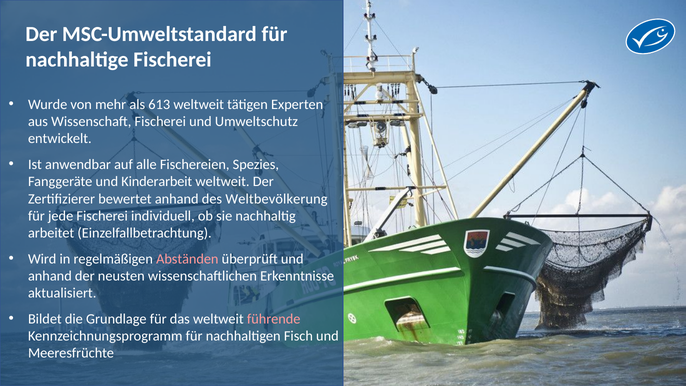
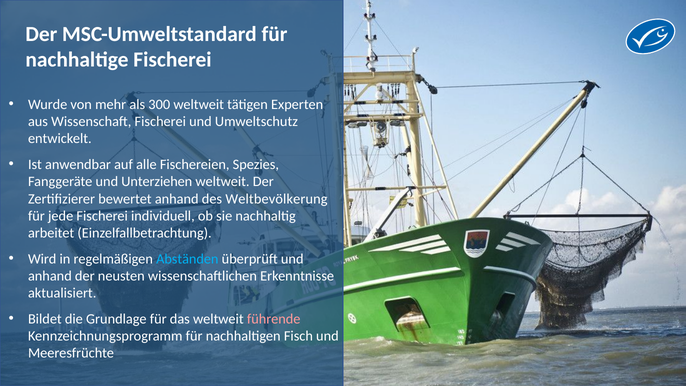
613: 613 -> 300
Kinderarbeit: Kinderarbeit -> Unterziehen
Abständen colour: pink -> light blue
